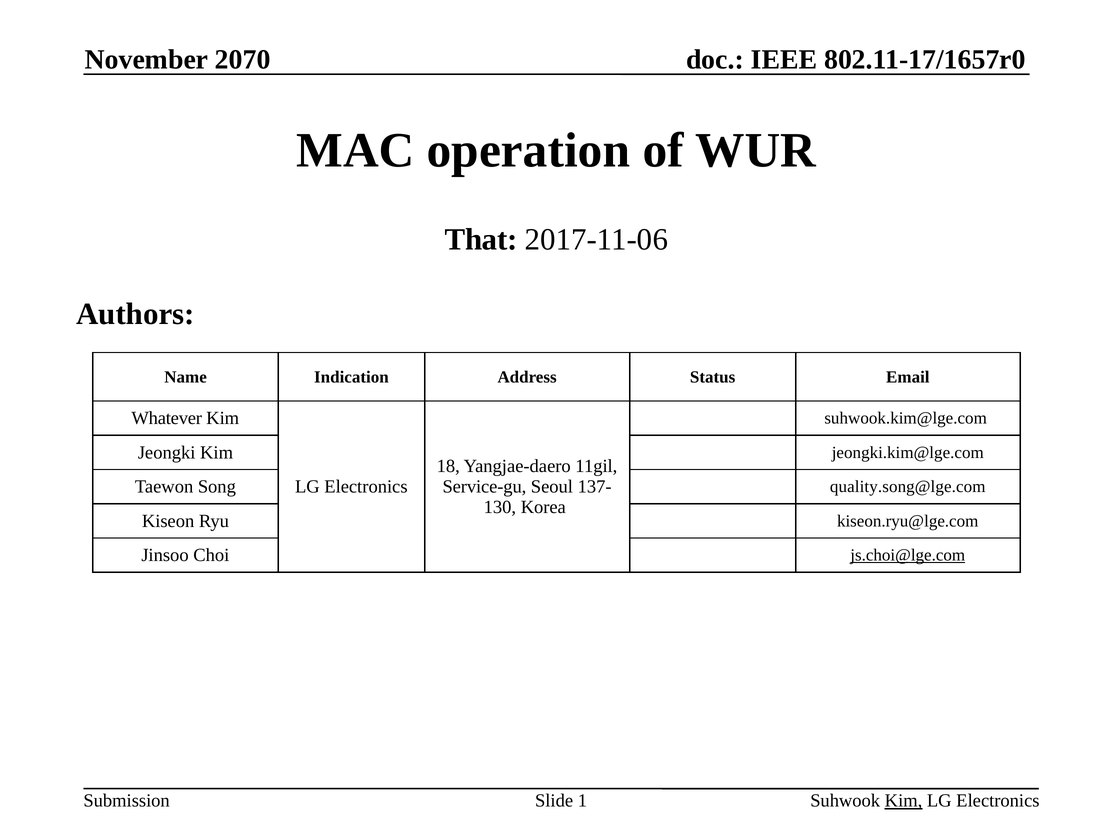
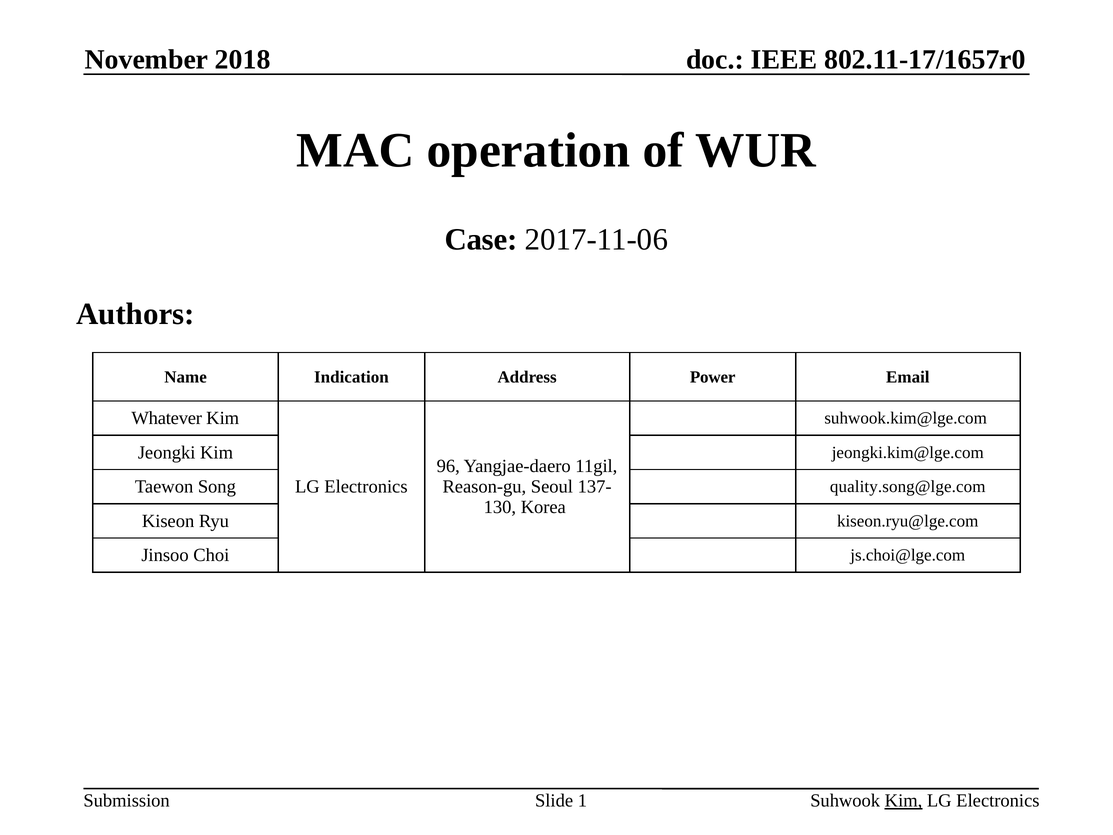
2070: 2070 -> 2018
That: That -> Case
Status: Status -> Power
18: 18 -> 96
Service-gu: Service-gu -> Reason-gu
js.choi@lge.com underline: present -> none
